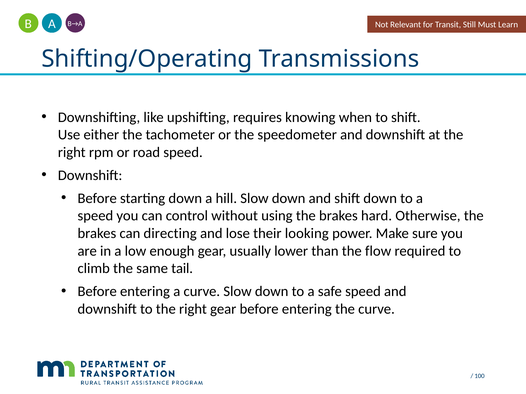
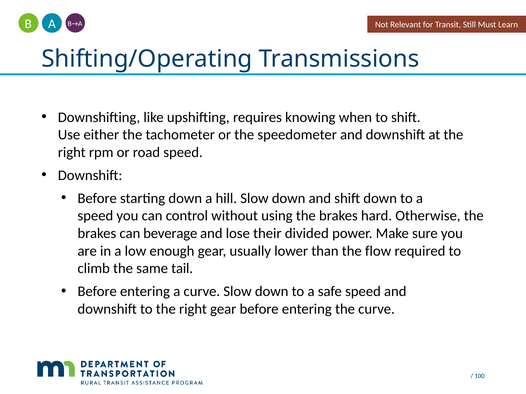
directing: directing -> beverage
looking: looking -> divided
